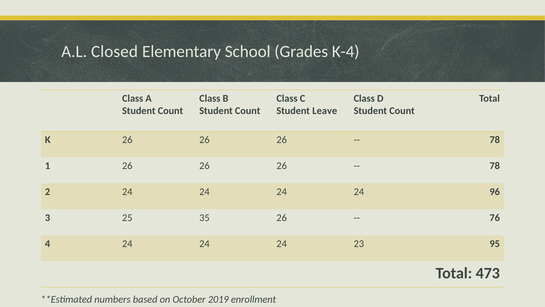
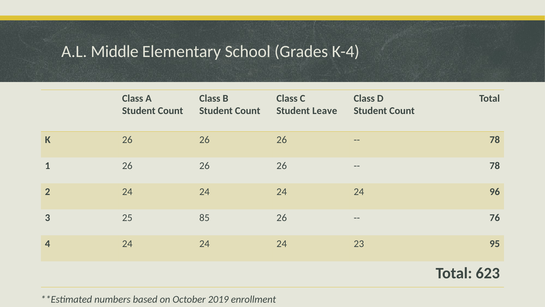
Closed: Closed -> Middle
35: 35 -> 85
473: 473 -> 623
